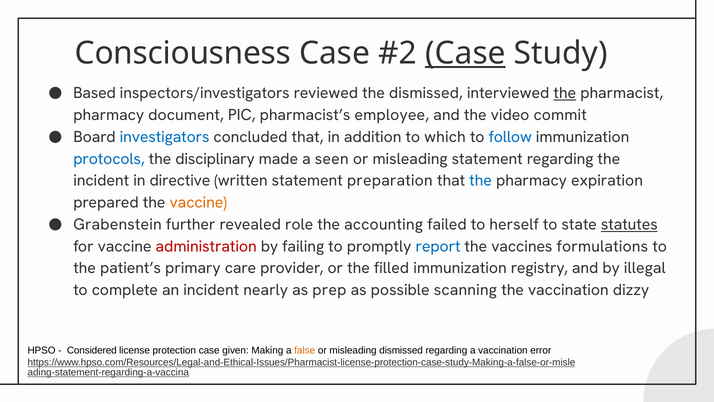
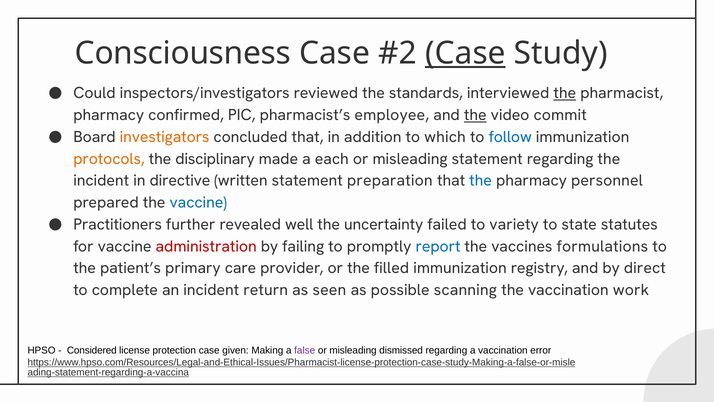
Based: Based -> Could
the dismissed: dismissed -> standards
document: document -> confirmed
the at (475, 115) underline: none -> present
investigators colour: blue -> orange
protocols colour: blue -> orange
seen: seen -> each
expiration: expiration -> personnel
vaccine at (198, 202) colour: orange -> blue
Grabenstein: Grabenstein -> Practitioners
role: role -> well
accounting: accounting -> uncertainty
herself: herself -> variety
statutes underline: present -> none
illegal: illegal -> direct
nearly: nearly -> return
prep: prep -> seen
dizzy: dizzy -> work
false colour: orange -> purple
